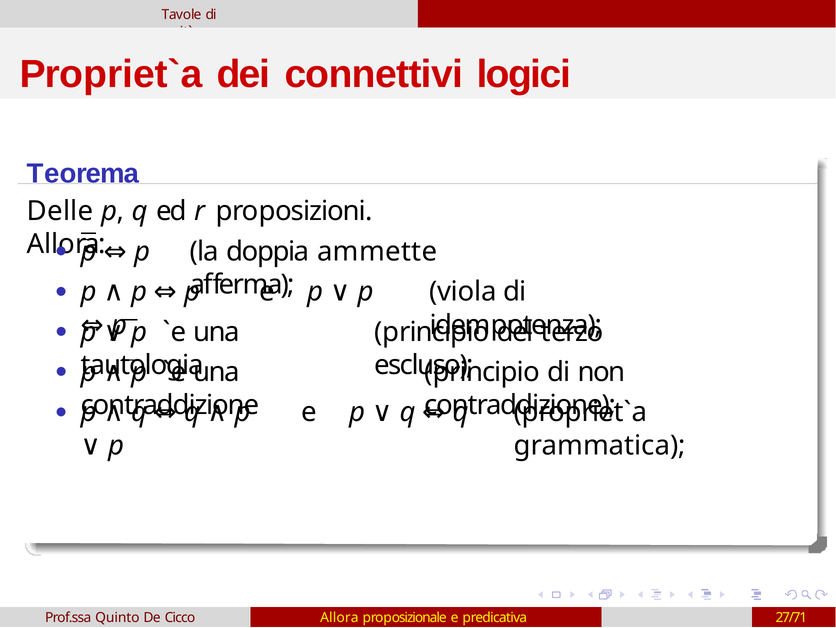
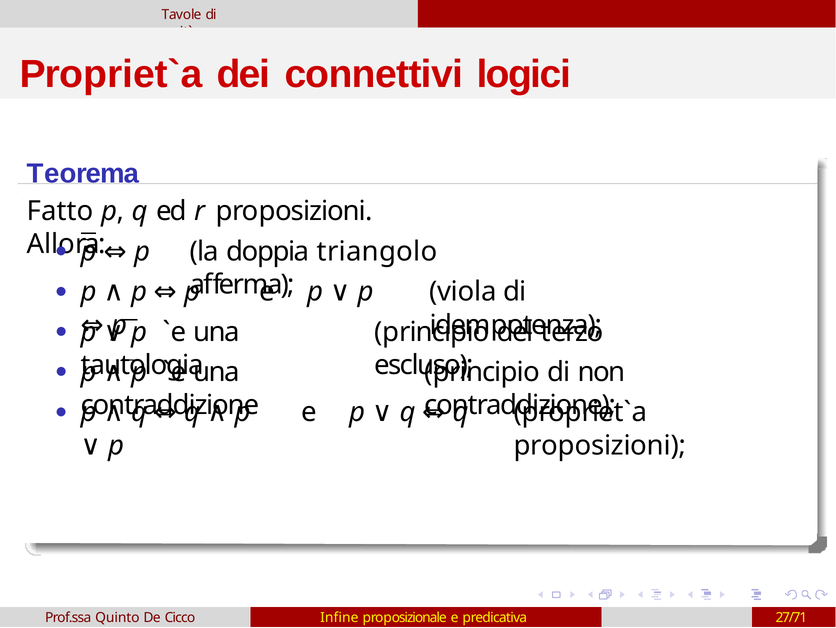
Delle: Delle -> Fatto
ammette: ammette -> triangolo
grammatica at (600, 445): grammatica -> proposizioni
Cicco Allora: Allora -> Infine
